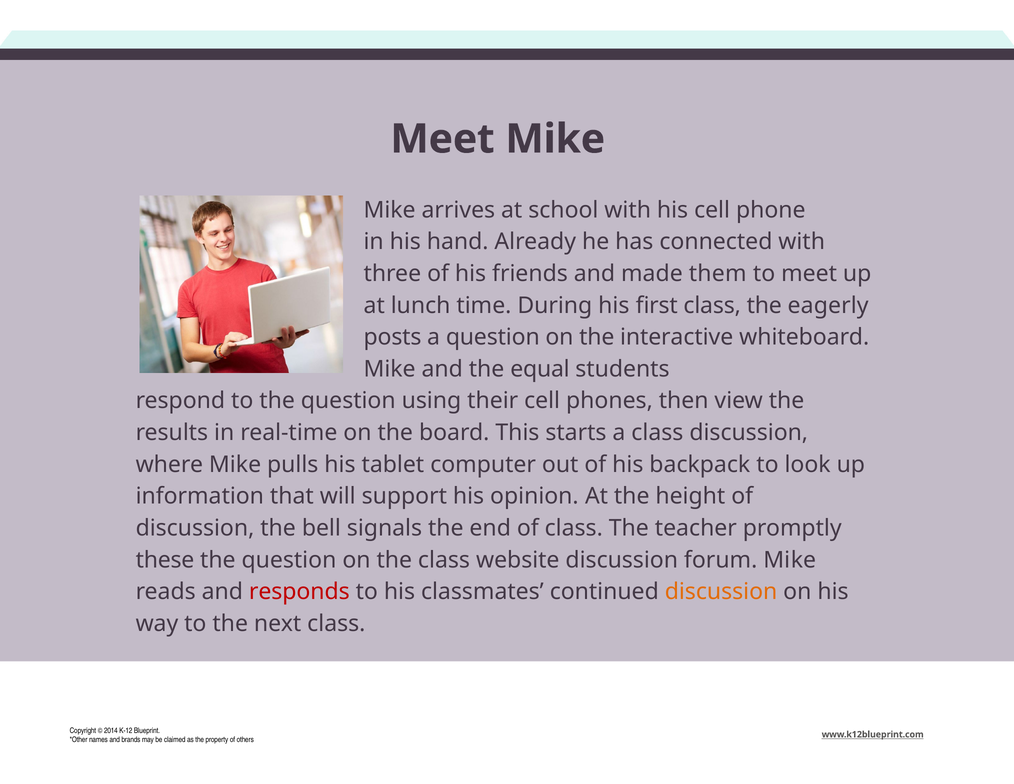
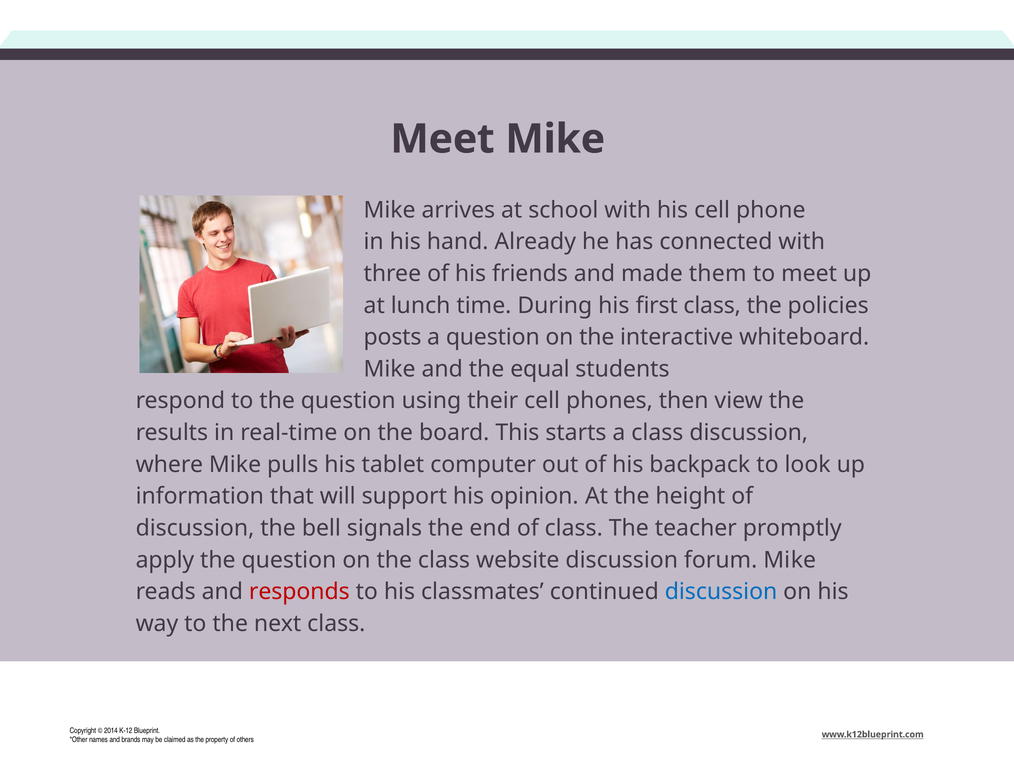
eagerly: eagerly -> policies
these: these -> apply
discussion at (721, 591) colour: orange -> blue
